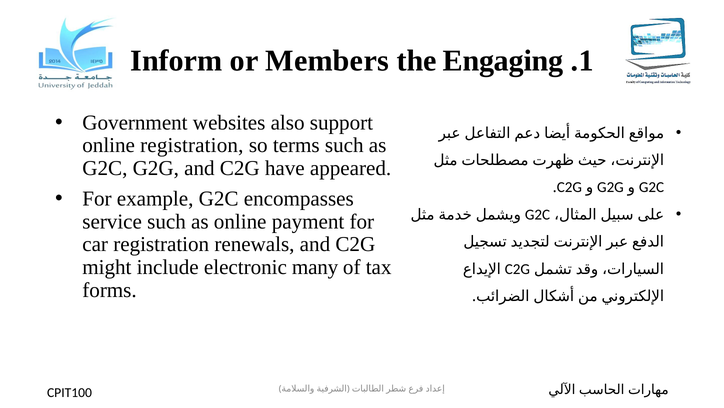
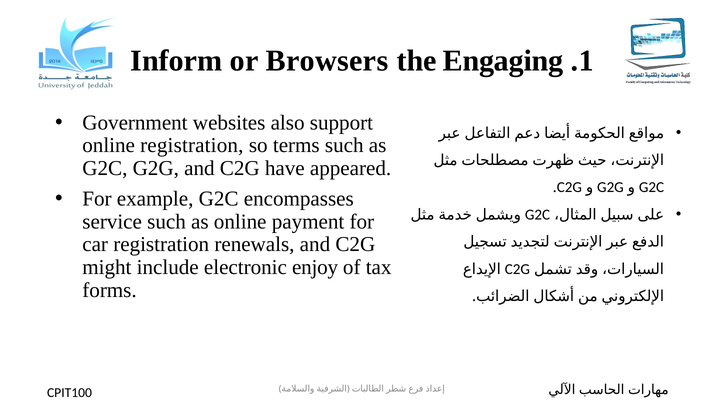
Members: Members -> Browsers
many: many -> enjoy
